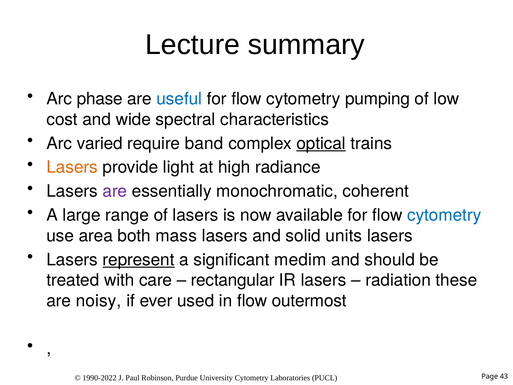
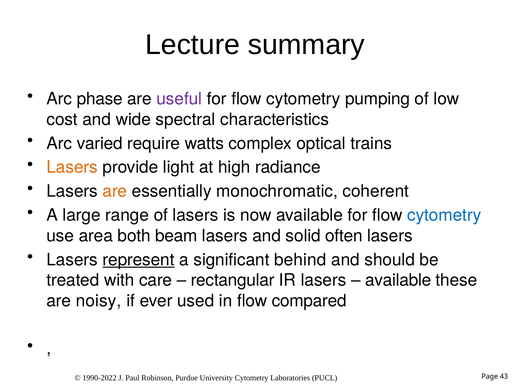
useful colour: blue -> purple
band: band -> watts
optical underline: present -> none
are at (115, 191) colour: purple -> orange
mass: mass -> beam
units: units -> often
medim: medim -> behind
radiation at (398, 280): radiation -> available
outermost: outermost -> compared
